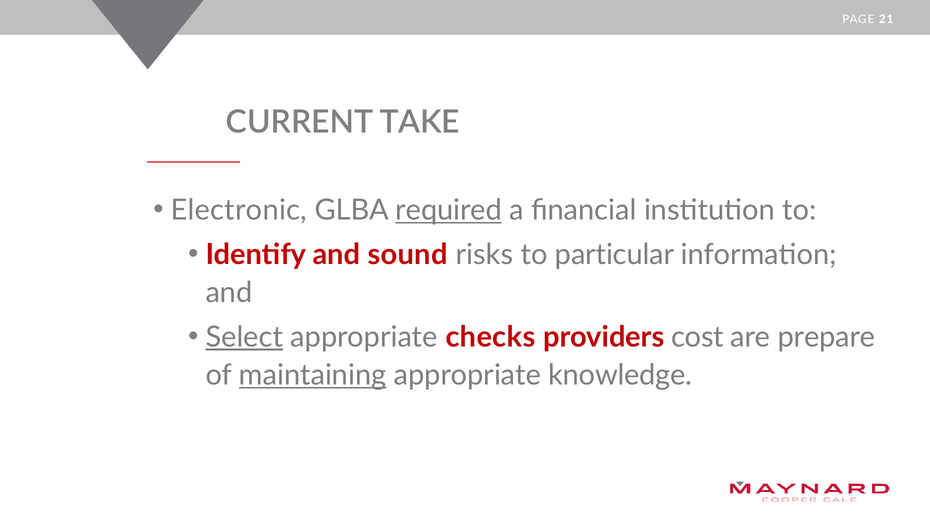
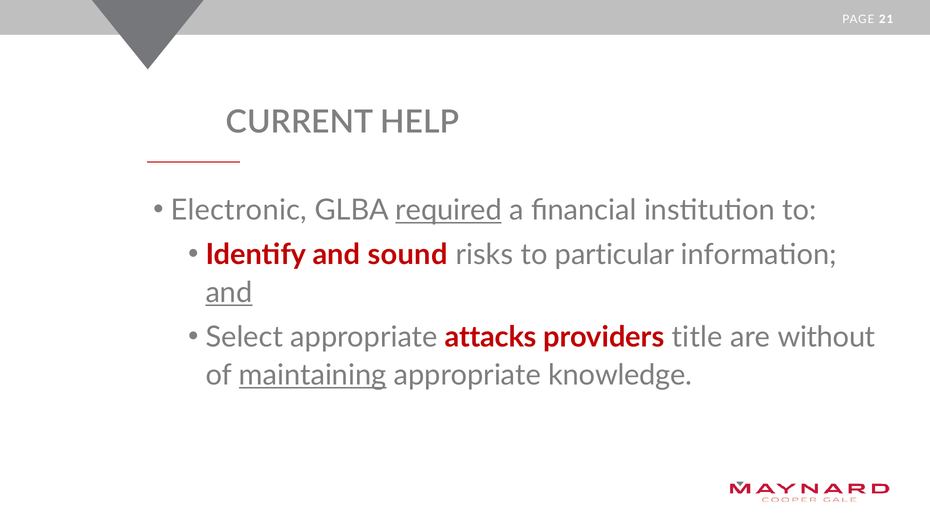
TAKE: TAKE -> HELP
and at (229, 293) underline: none -> present
Select underline: present -> none
checks: checks -> attacks
cost: cost -> title
prepare: prepare -> without
